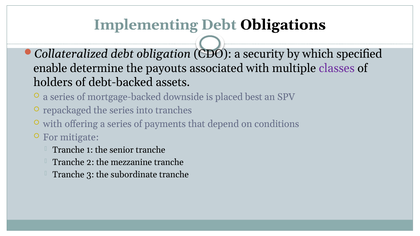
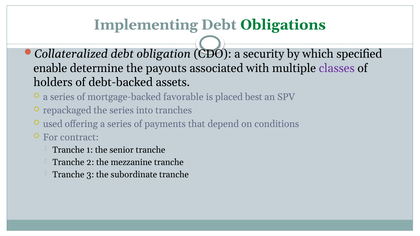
Obligations colour: black -> green
downside: downside -> favorable
with at (53, 124): with -> used
mitigate: mitigate -> contract
